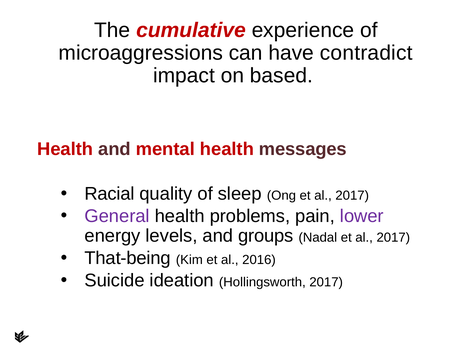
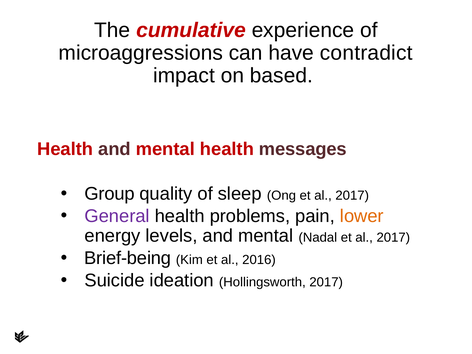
Racial: Racial -> Group
lower colour: purple -> orange
levels and groups: groups -> mental
That-being: That-being -> Brief-being
